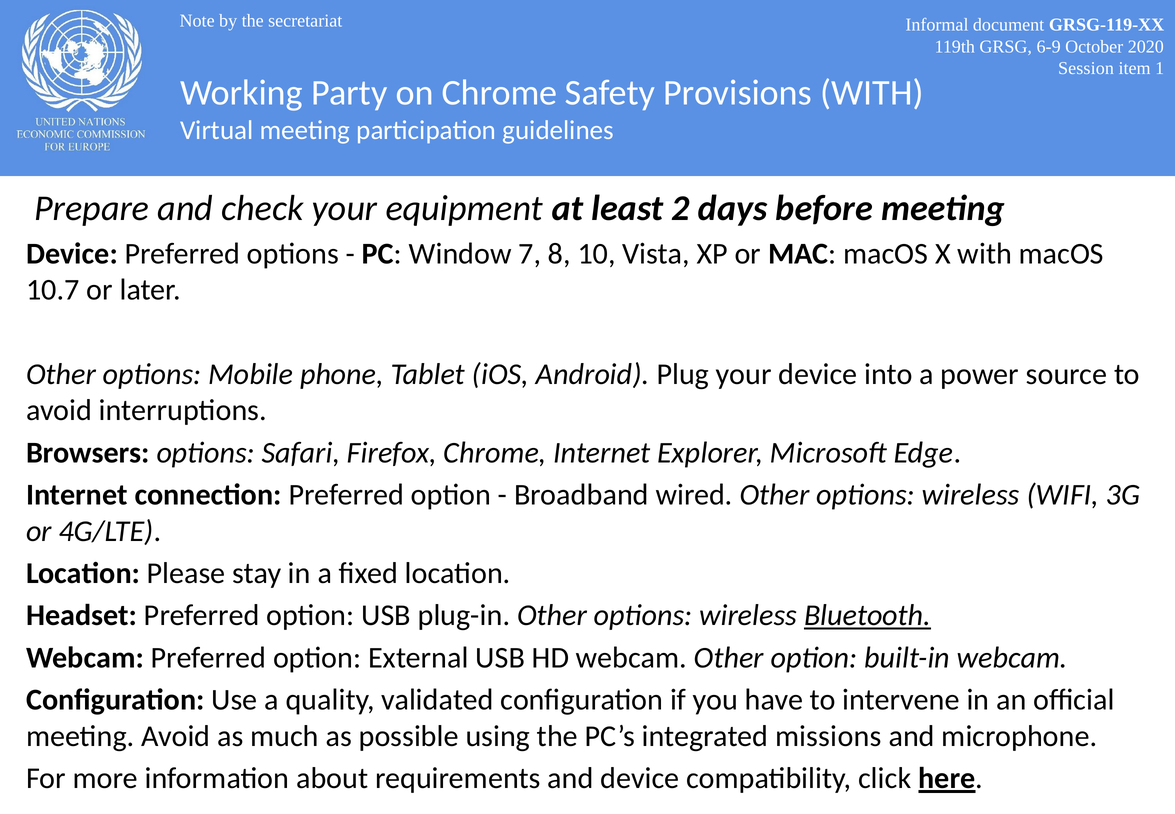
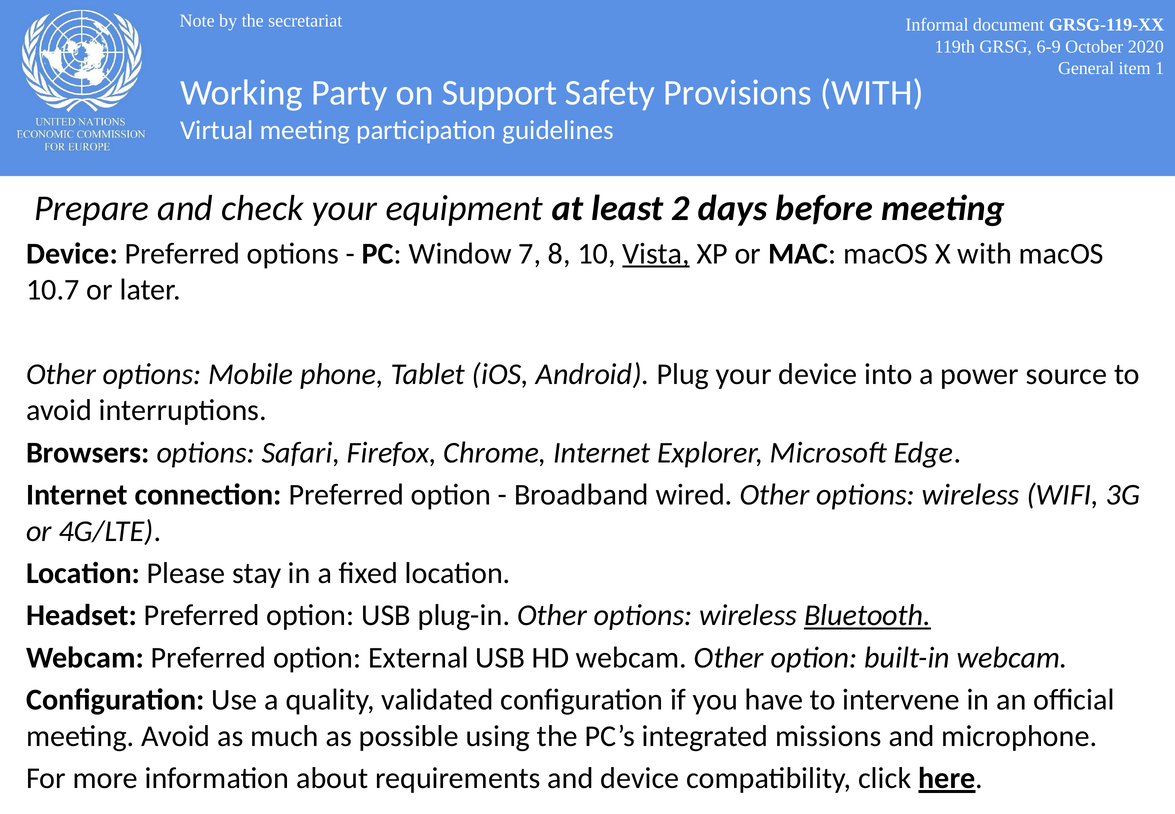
Session: Session -> General
on Chrome: Chrome -> Support
Vista underline: none -> present
